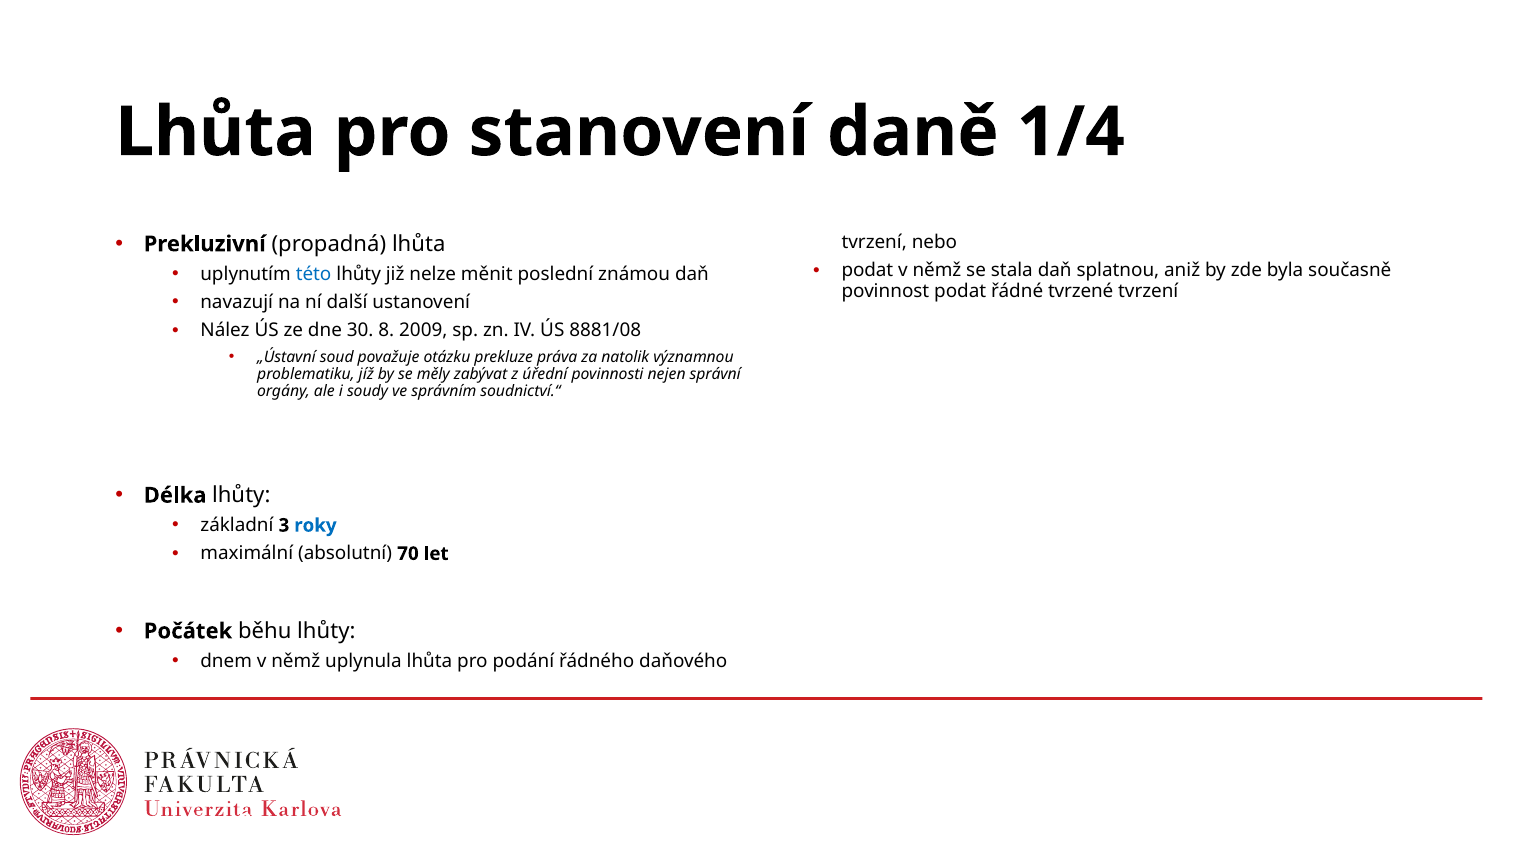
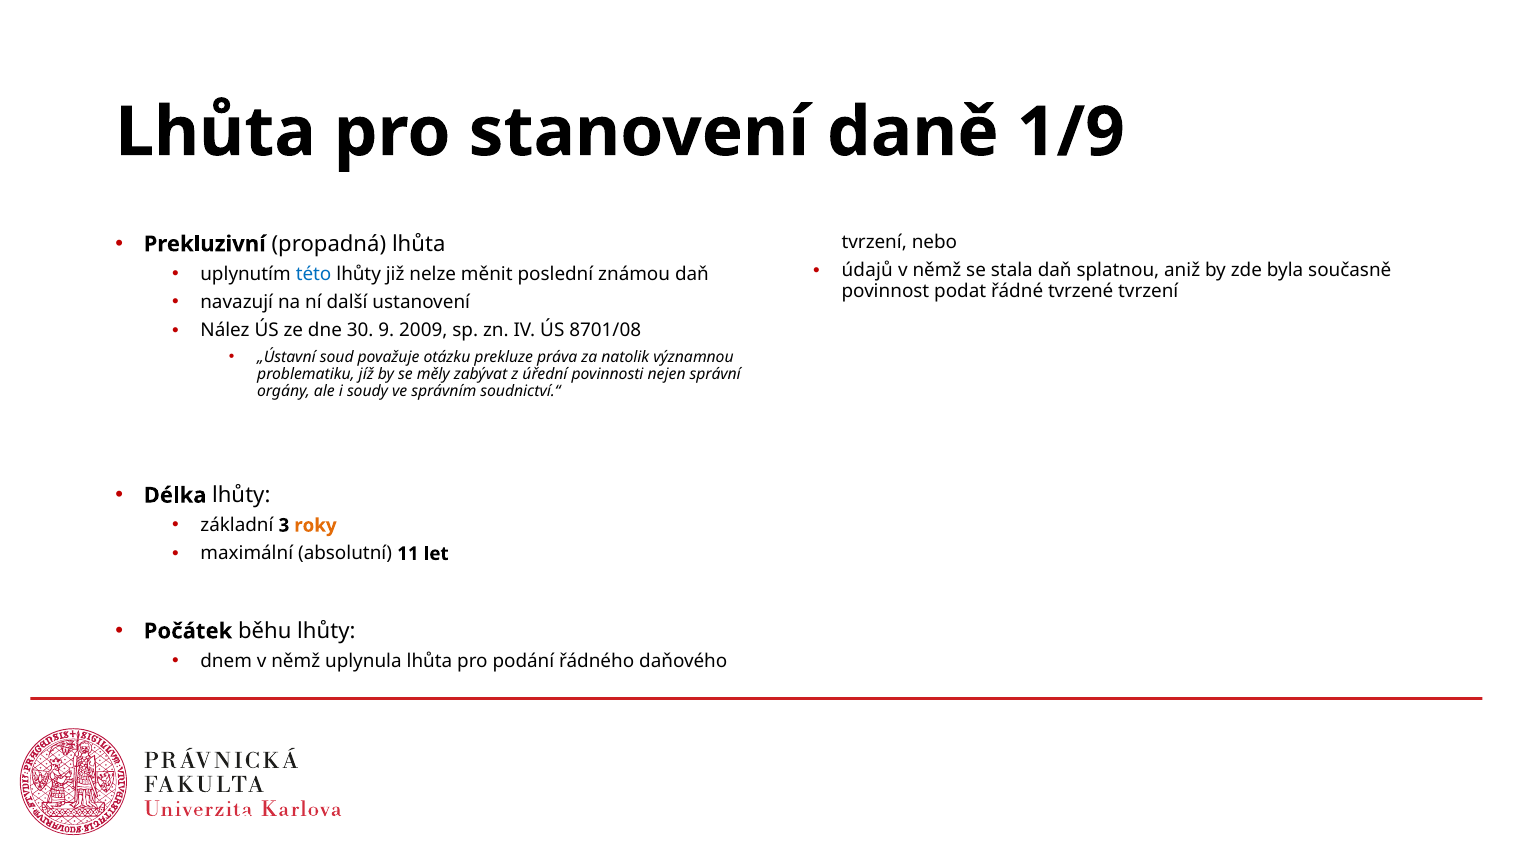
1/4: 1/4 -> 1/9
podat at (867, 271): podat -> údajů
8: 8 -> 9
8881/08: 8881/08 -> 8701/08
roky colour: blue -> orange
70: 70 -> 11
